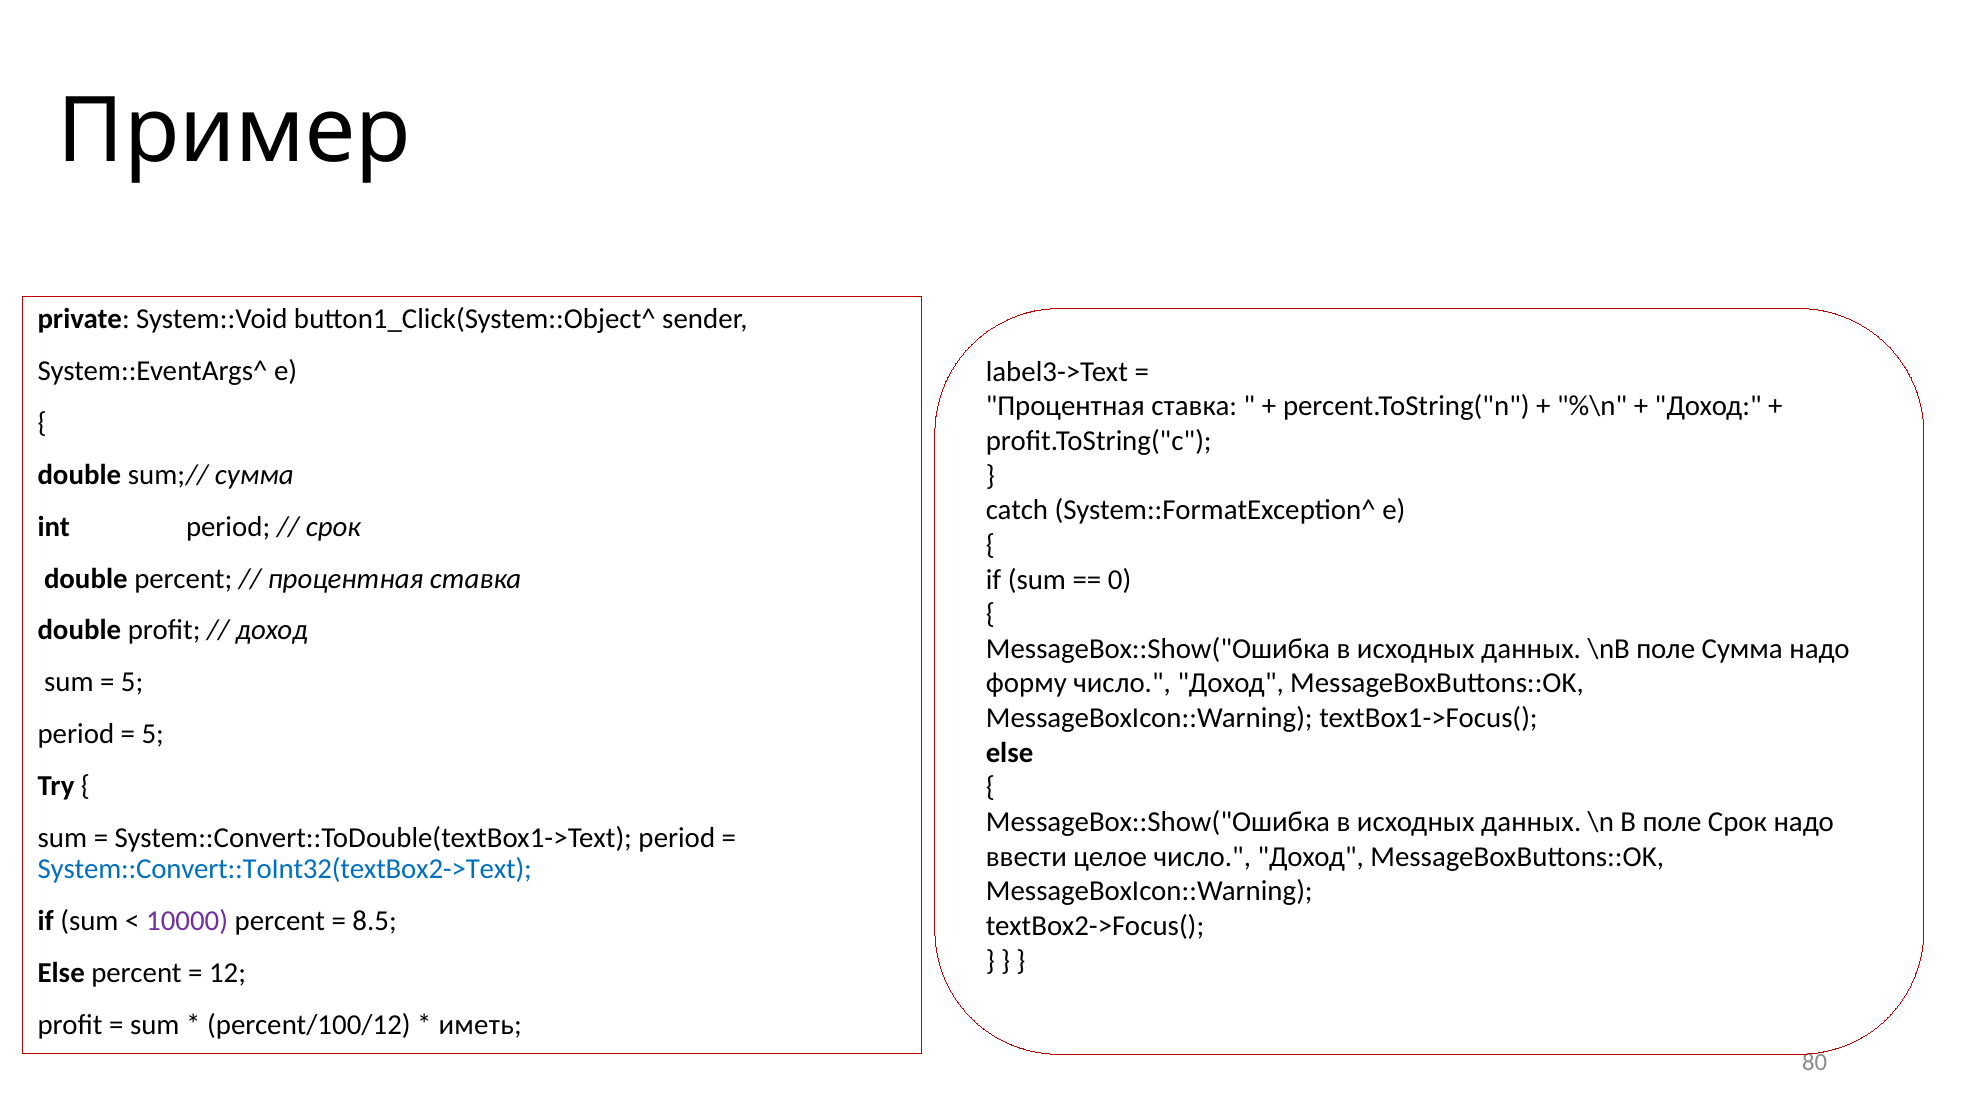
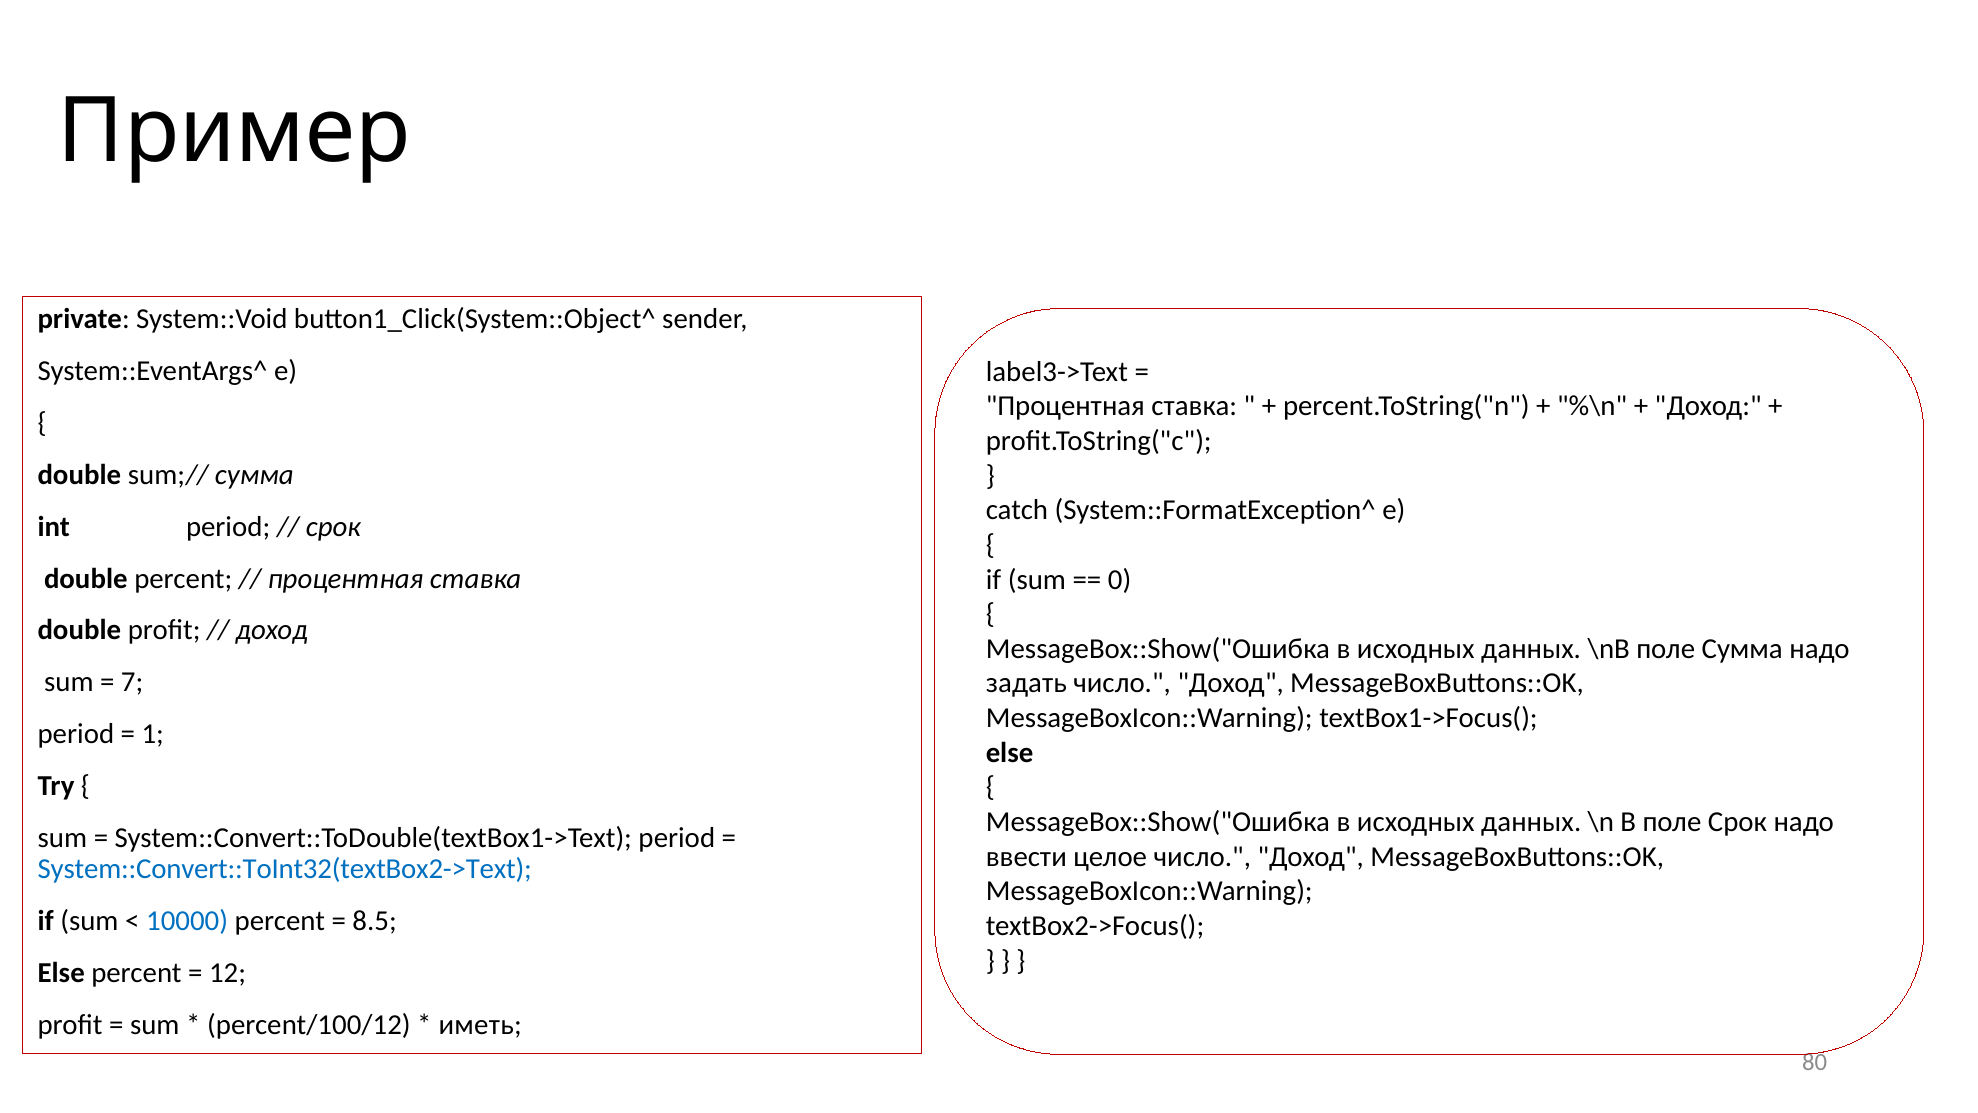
5 at (132, 682): 5 -> 7
форму: форму -> задать
5 at (153, 734): 5 -> 1
10000 colour: purple -> blue
